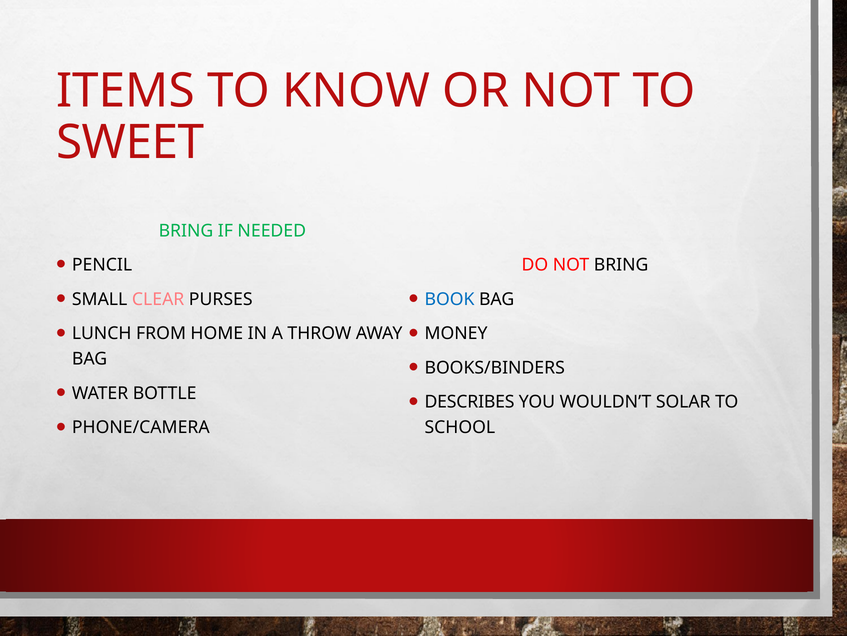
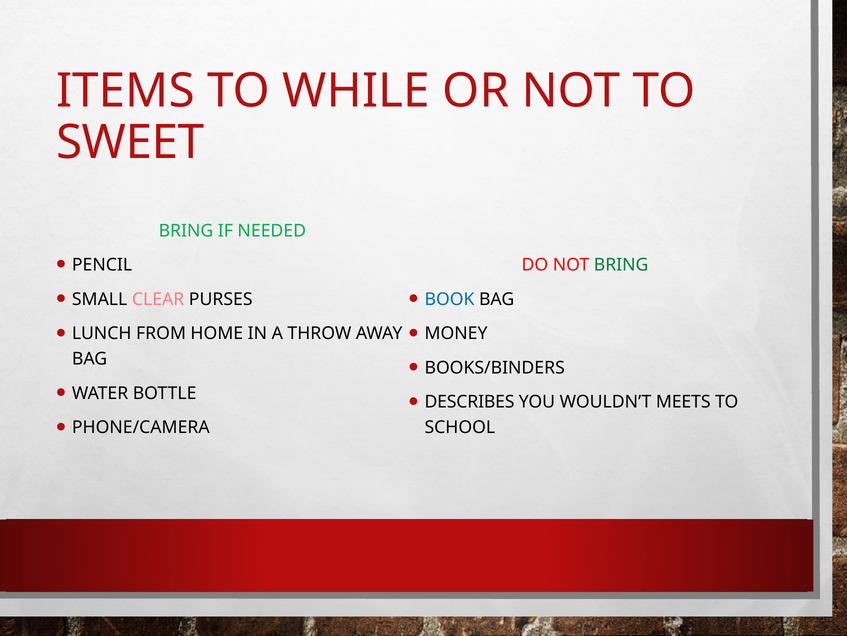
KNOW: KNOW -> WHILE
BRING at (621, 265) colour: black -> green
SOLAR: SOLAR -> MEETS
